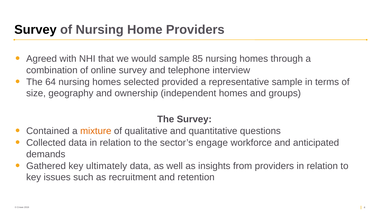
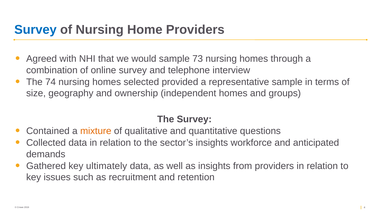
Survey at (35, 30) colour: black -> blue
85: 85 -> 73
64: 64 -> 74
sector’s engage: engage -> insights
